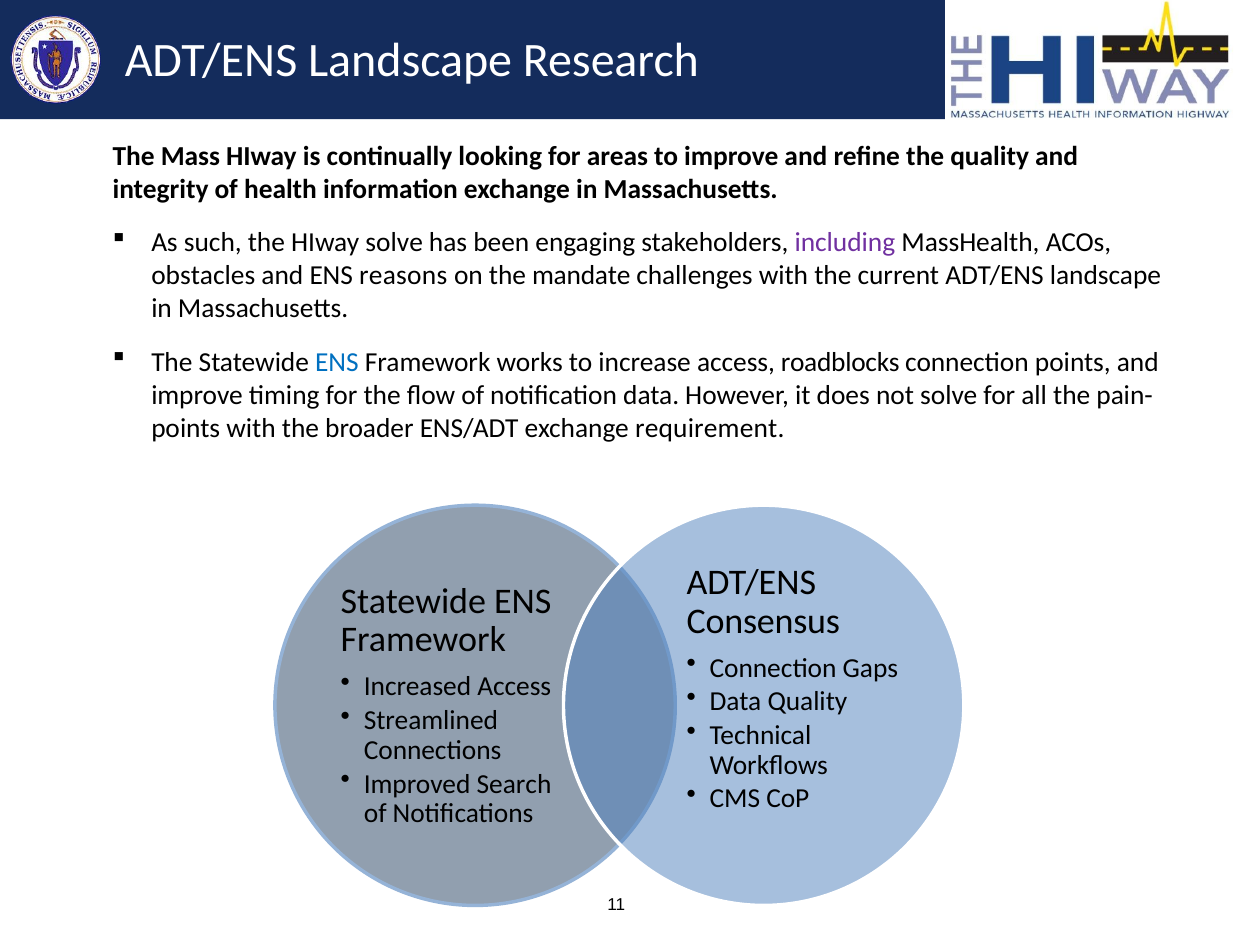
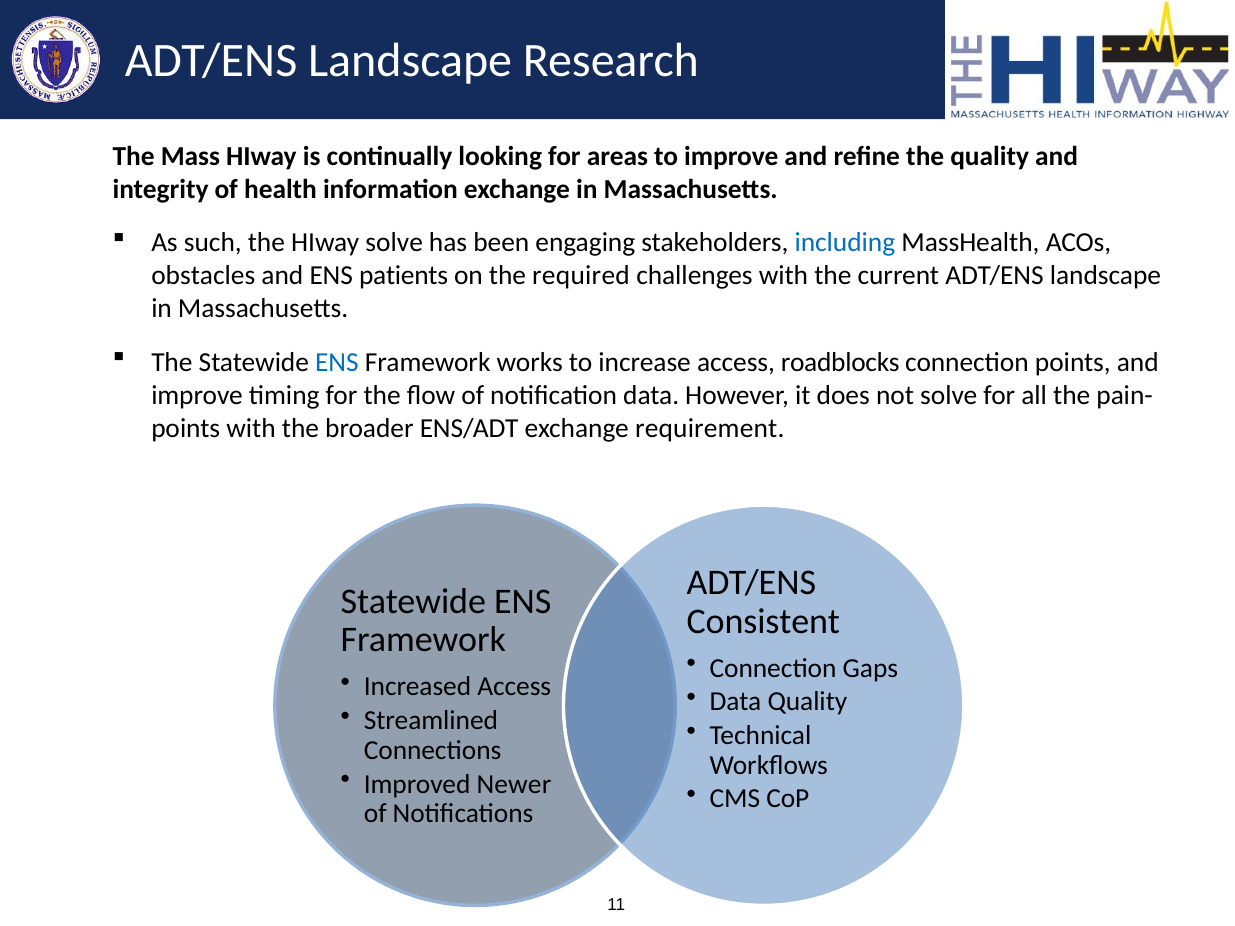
including colour: purple -> blue
reasons: reasons -> patients
mandate: mandate -> required
Consensus: Consensus -> Consistent
Search: Search -> Newer
